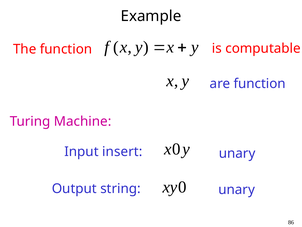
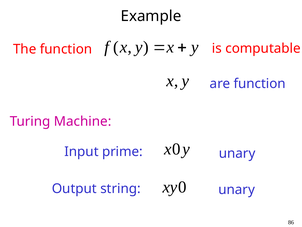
insert: insert -> prime
